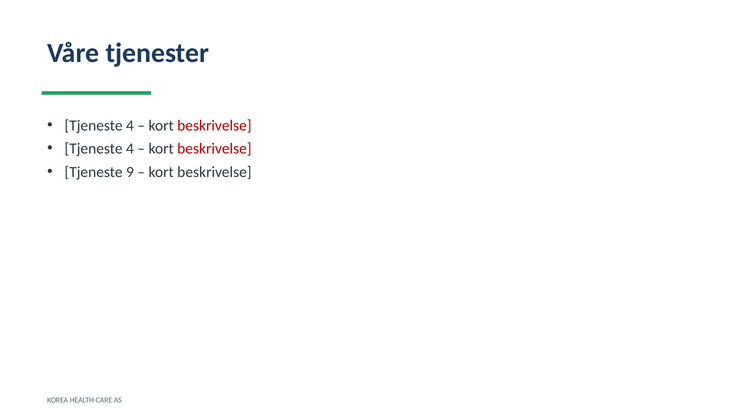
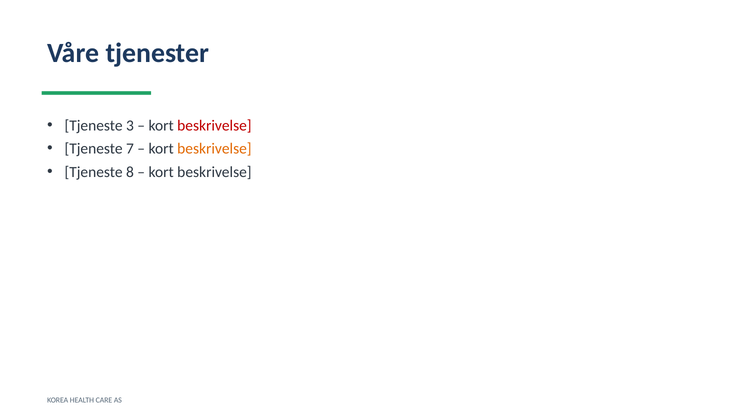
4 at (130, 126): 4 -> 3
4 at (130, 149): 4 -> 7
beskrivelse at (214, 149) colour: red -> orange
9: 9 -> 8
